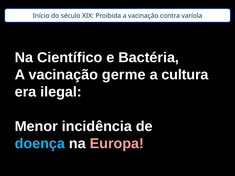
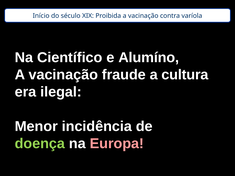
Bactéria: Bactéria -> Alumíno
germe: germe -> fraude
doença colour: light blue -> light green
